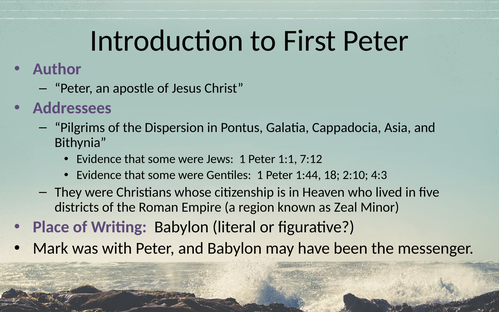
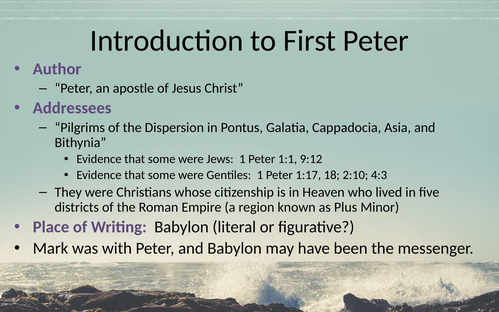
7:12: 7:12 -> 9:12
1:44: 1:44 -> 1:17
Zeal: Zeal -> Plus
